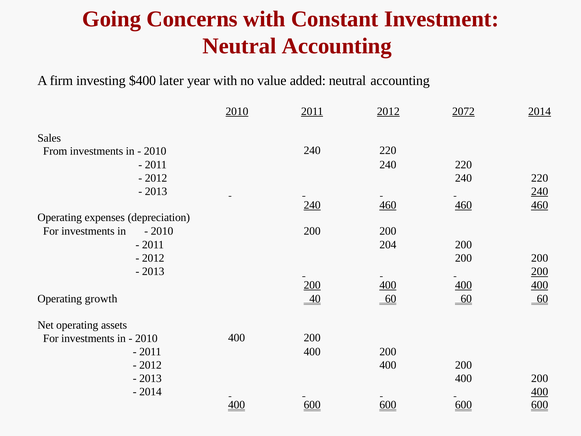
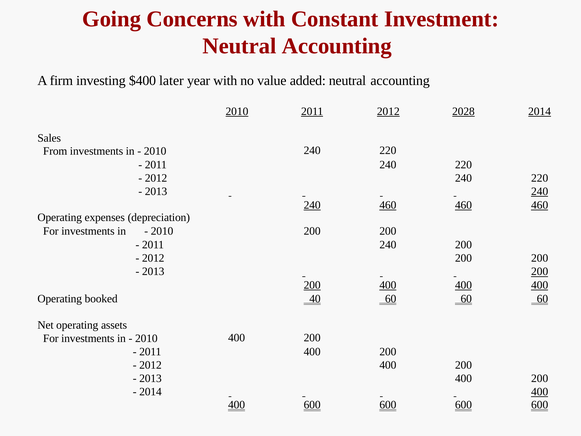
2072: 2072 -> 2028
204 at (388, 245): 204 -> 240
growth: growth -> booked
